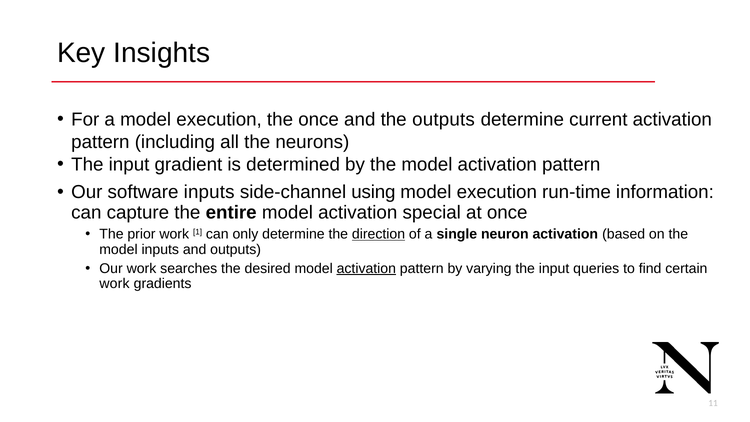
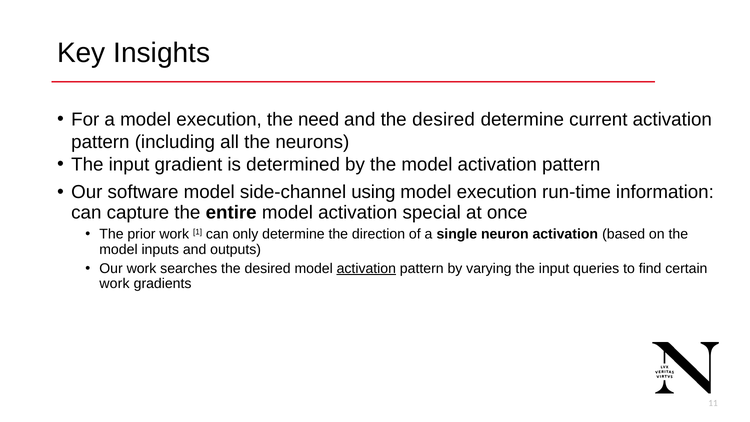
the once: once -> need
and the outputs: outputs -> desired
software inputs: inputs -> model
direction underline: present -> none
